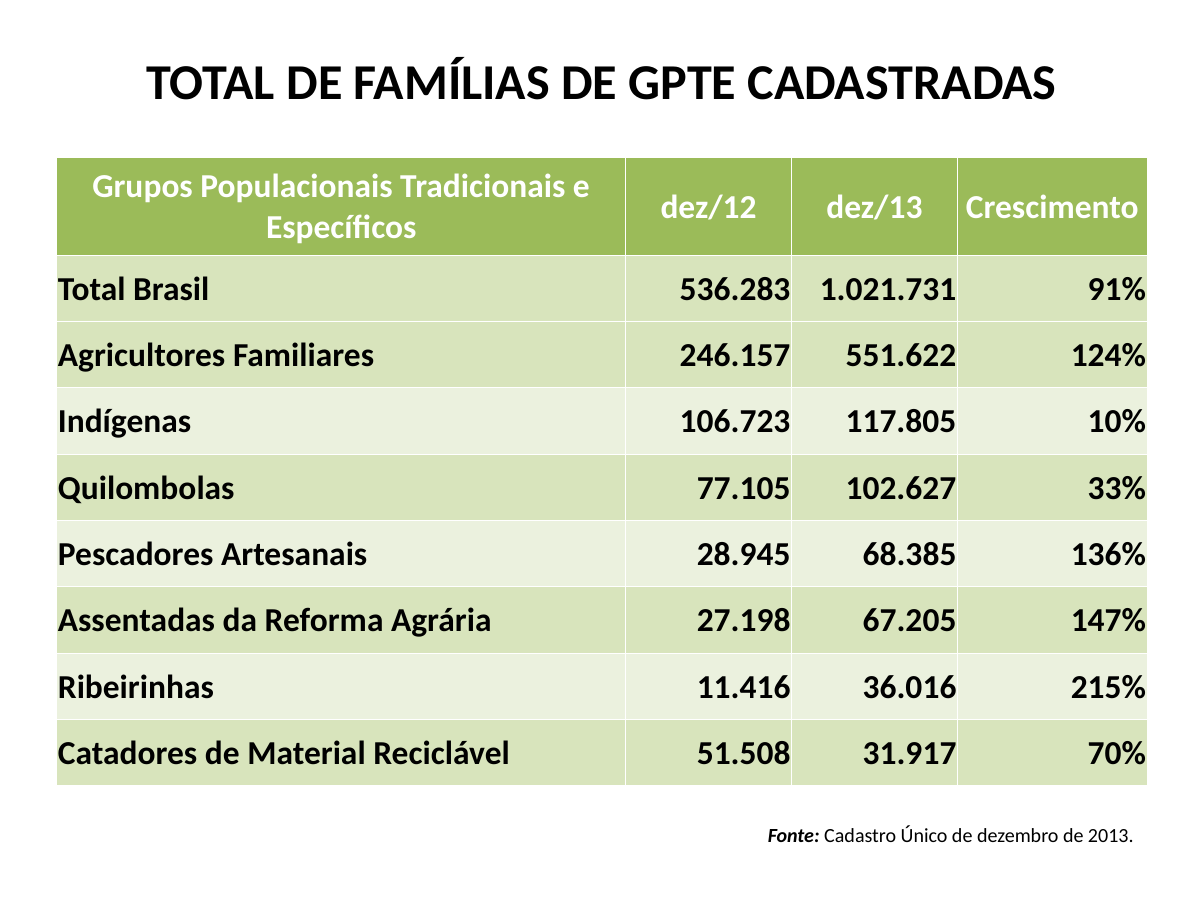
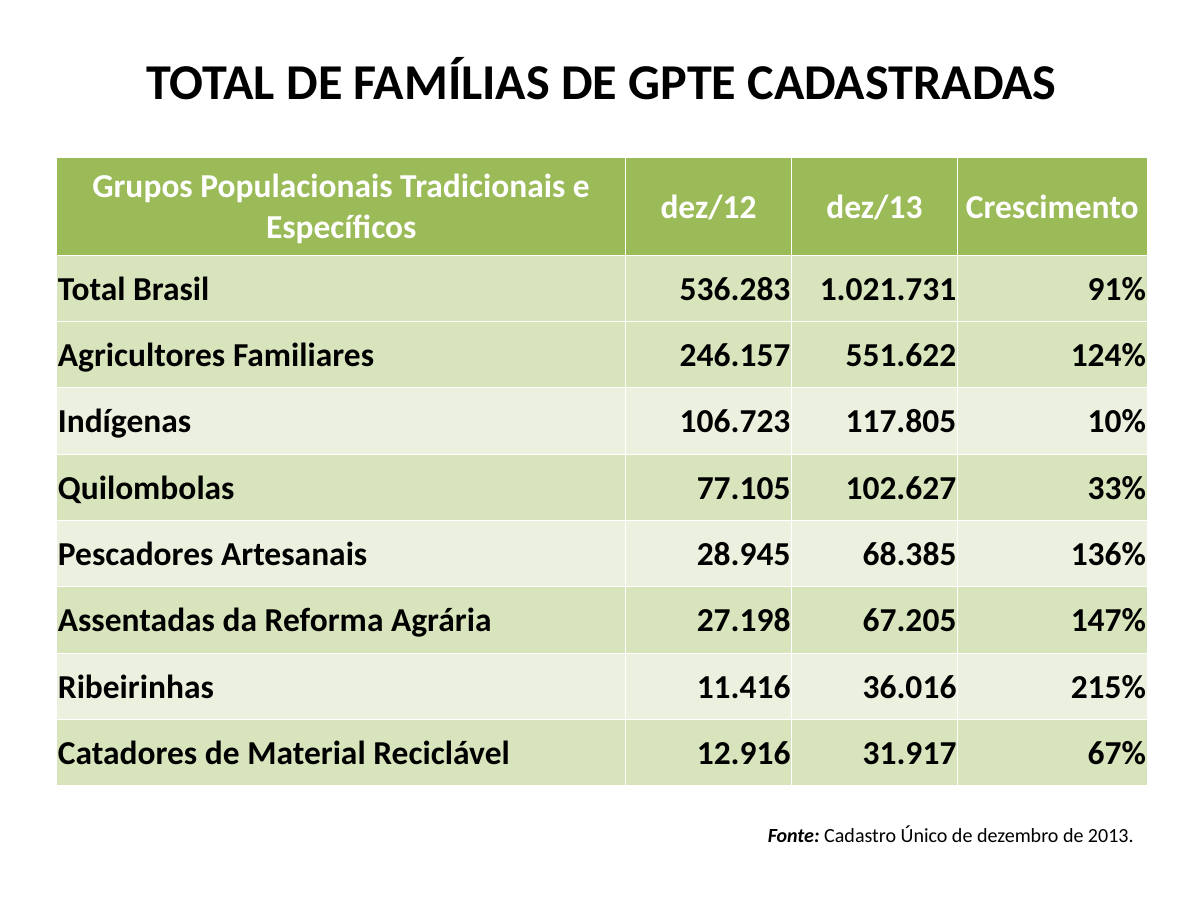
51.508: 51.508 -> 12.916
70%: 70% -> 67%
